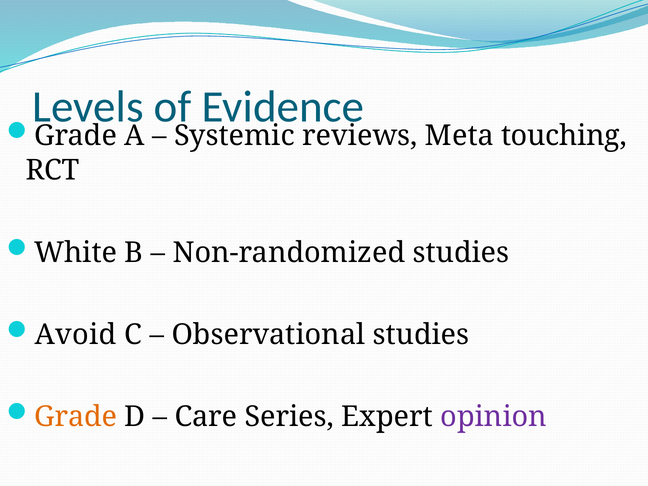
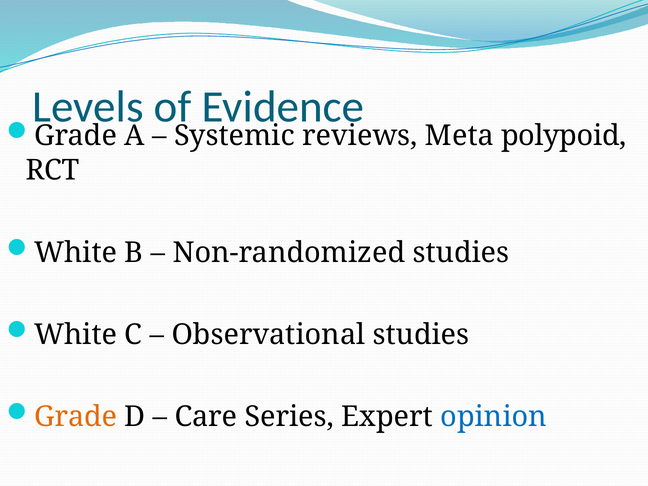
touching: touching -> polypoid
Avoid at (75, 335): Avoid -> White
opinion colour: purple -> blue
